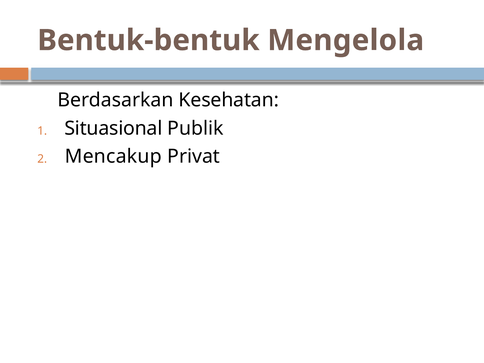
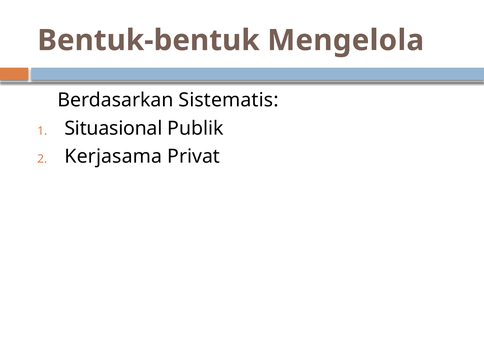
Kesehatan: Kesehatan -> Sistematis
Mencakup: Mencakup -> Kerjasama
